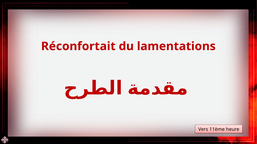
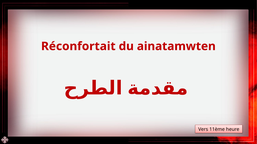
lamentations: lamentations -> ainatamwten
